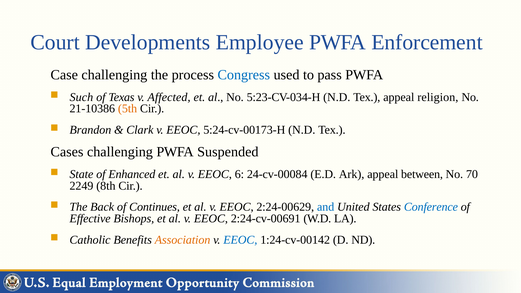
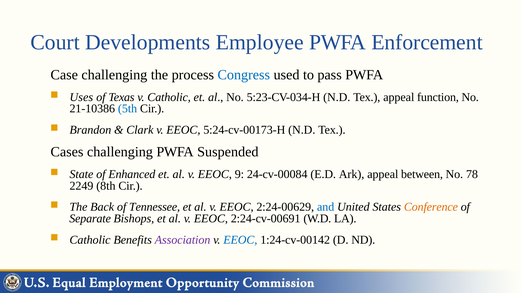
Such: Such -> Uses
v Affected: Affected -> Catholic
religion: religion -> function
5th colour: orange -> blue
6: 6 -> 9
70: 70 -> 78
Continues: Continues -> Tennessee
Conference colour: blue -> orange
Effective: Effective -> Separate
Association colour: orange -> purple
